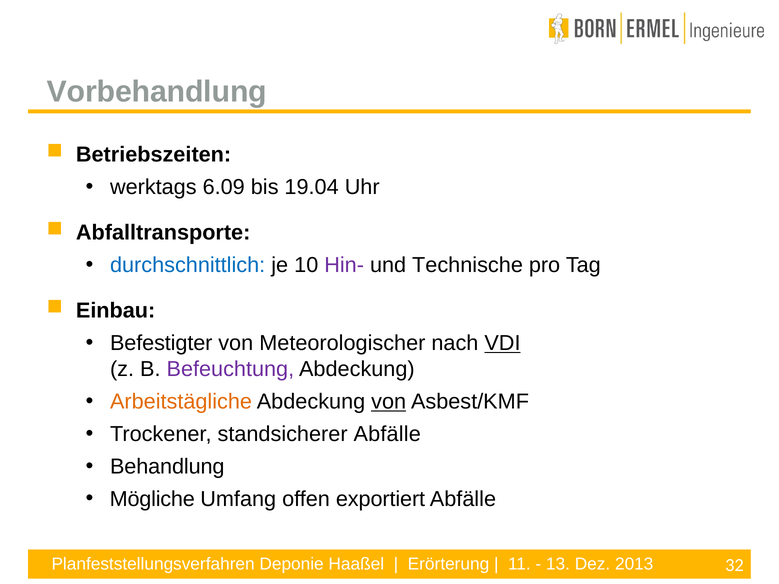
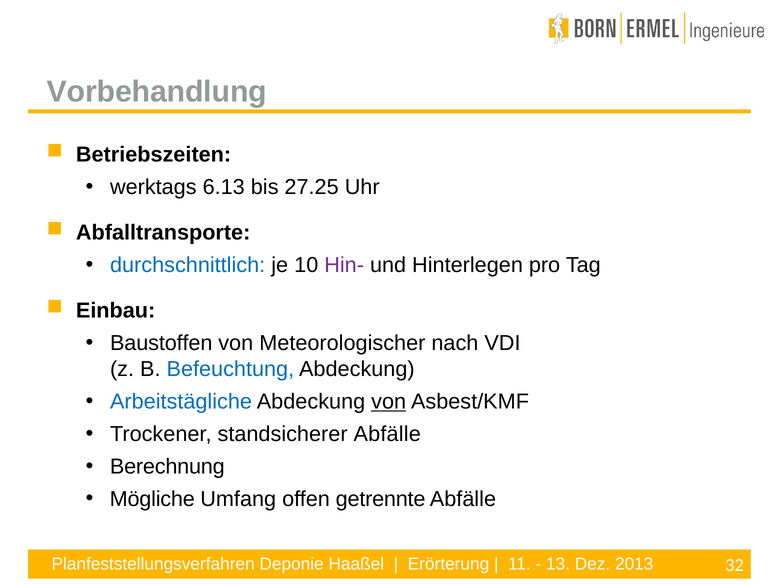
6.09: 6.09 -> 6.13
19.04: 19.04 -> 27.25
Technische: Technische -> Hinterlegen
Befestigter: Befestigter -> Baustoffen
VDI underline: present -> none
Befeuchtung colour: purple -> blue
Arbeitstägliche colour: orange -> blue
Behandlung: Behandlung -> Berechnung
exportiert: exportiert -> getrennte
